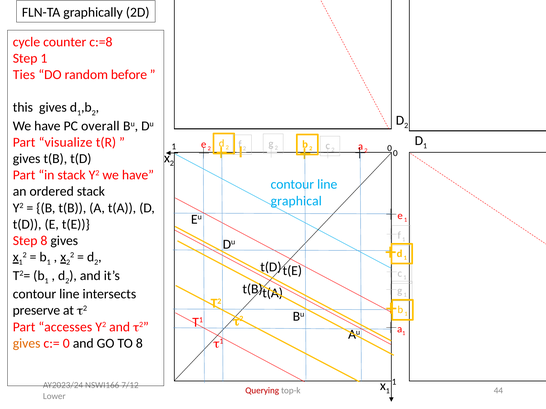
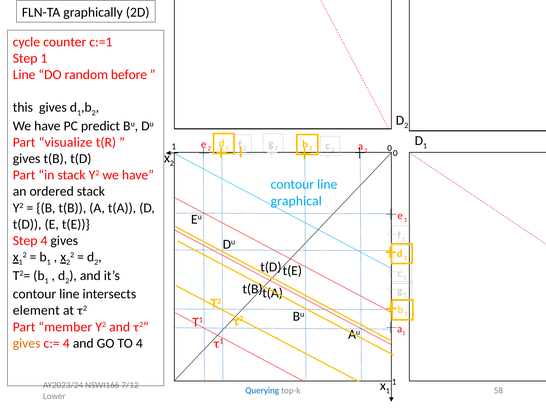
c:=8: c:=8 -> c:=1
Ties at (24, 75): Ties -> Line
overall: overall -> predict
Step 8: 8 -> 4
preserve: preserve -> element
accesses: accesses -> member
c:= 0: 0 -> 4
TO 8: 8 -> 4
Querying colour: red -> blue
44: 44 -> 58
